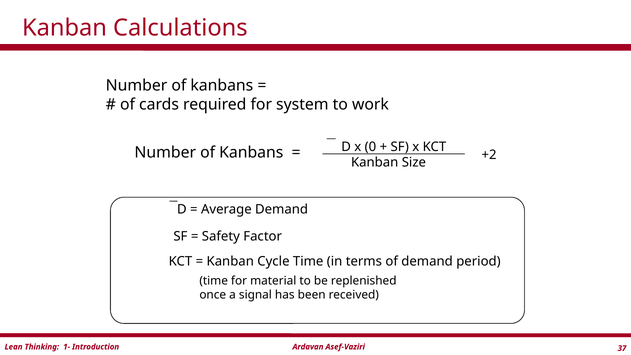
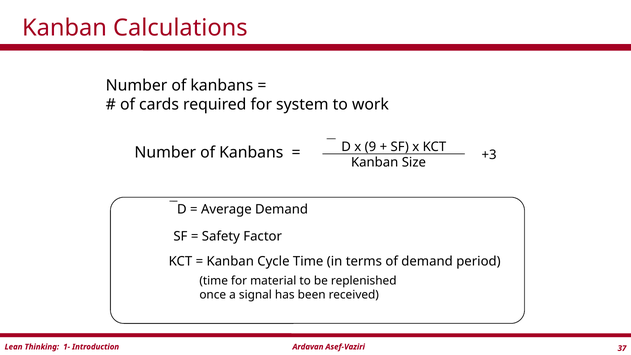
0: 0 -> 9
+2: +2 -> +3
